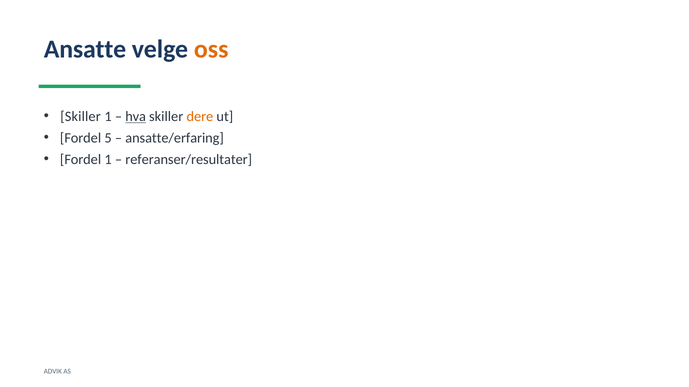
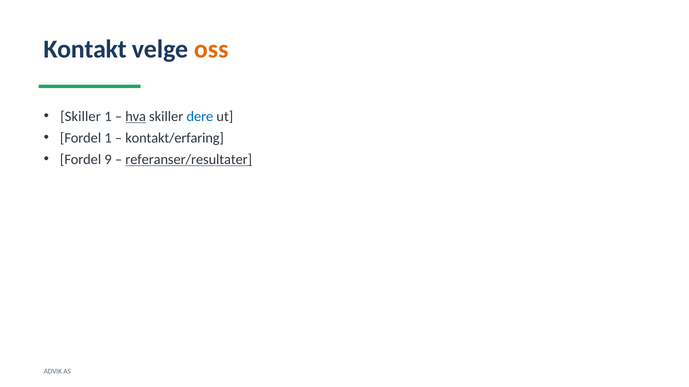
Ansatte: Ansatte -> Kontakt
dere colour: orange -> blue
Fordel 5: 5 -> 1
ansatte/erfaring: ansatte/erfaring -> kontakt/erfaring
Fordel 1: 1 -> 9
referanser/resultater underline: none -> present
